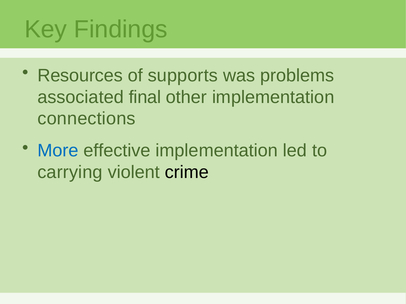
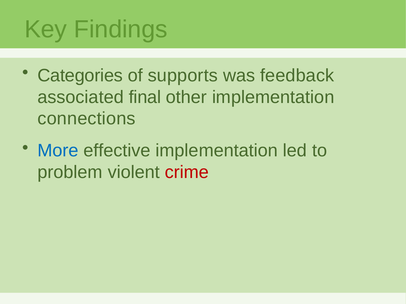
Resources: Resources -> Categories
problems: problems -> feedback
carrying: carrying -> problem
crime colour: black -> red
